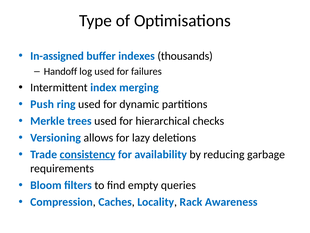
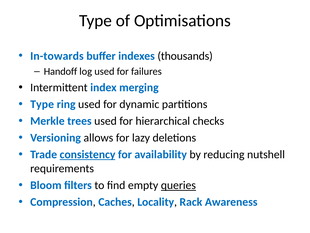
In-assigned: In-assigned -> In-towards
Push at (42, 104): Push -> Type
garbage: garbage -> nutshell
queries underline: none -> present
